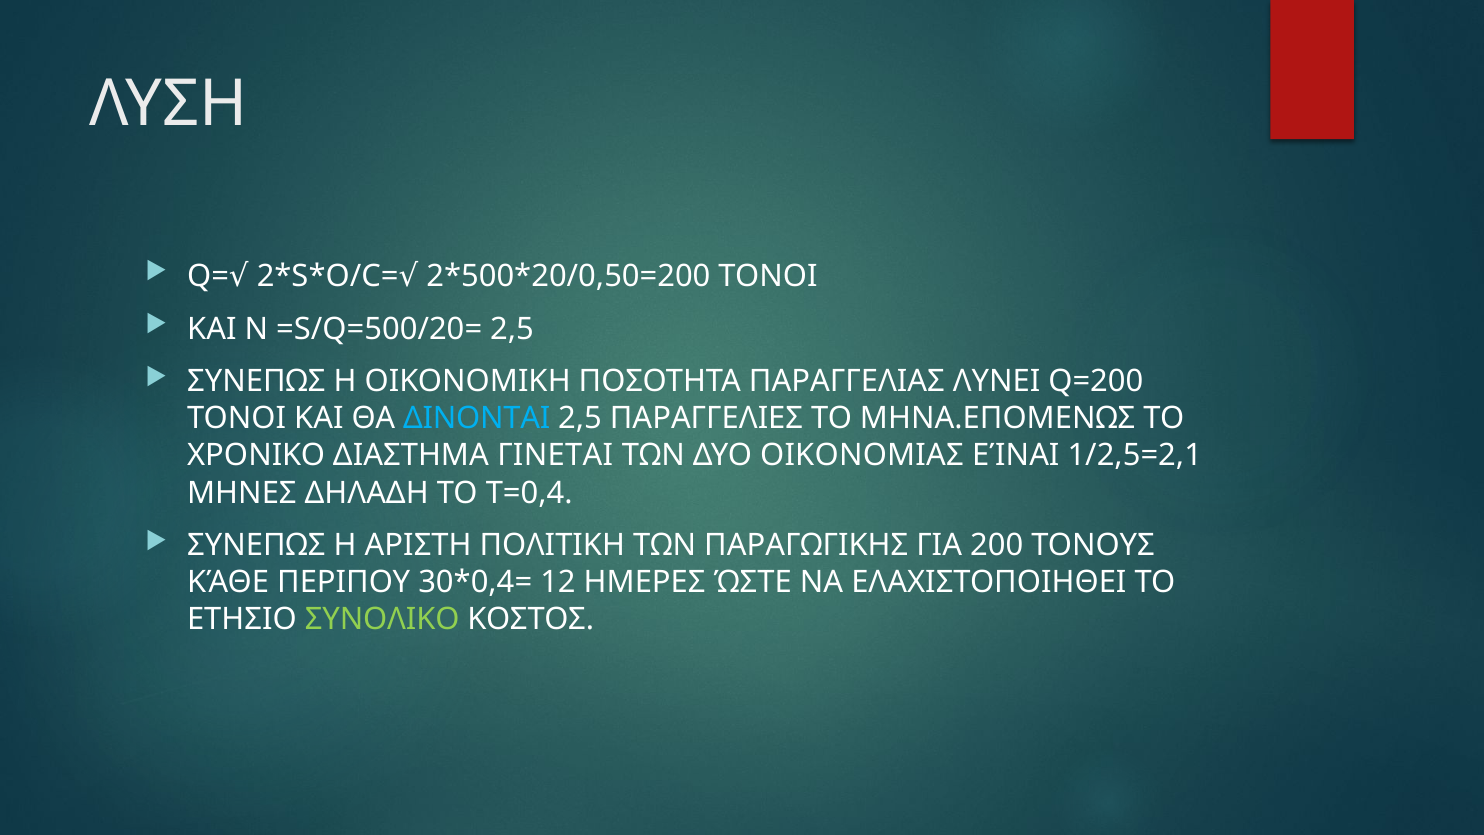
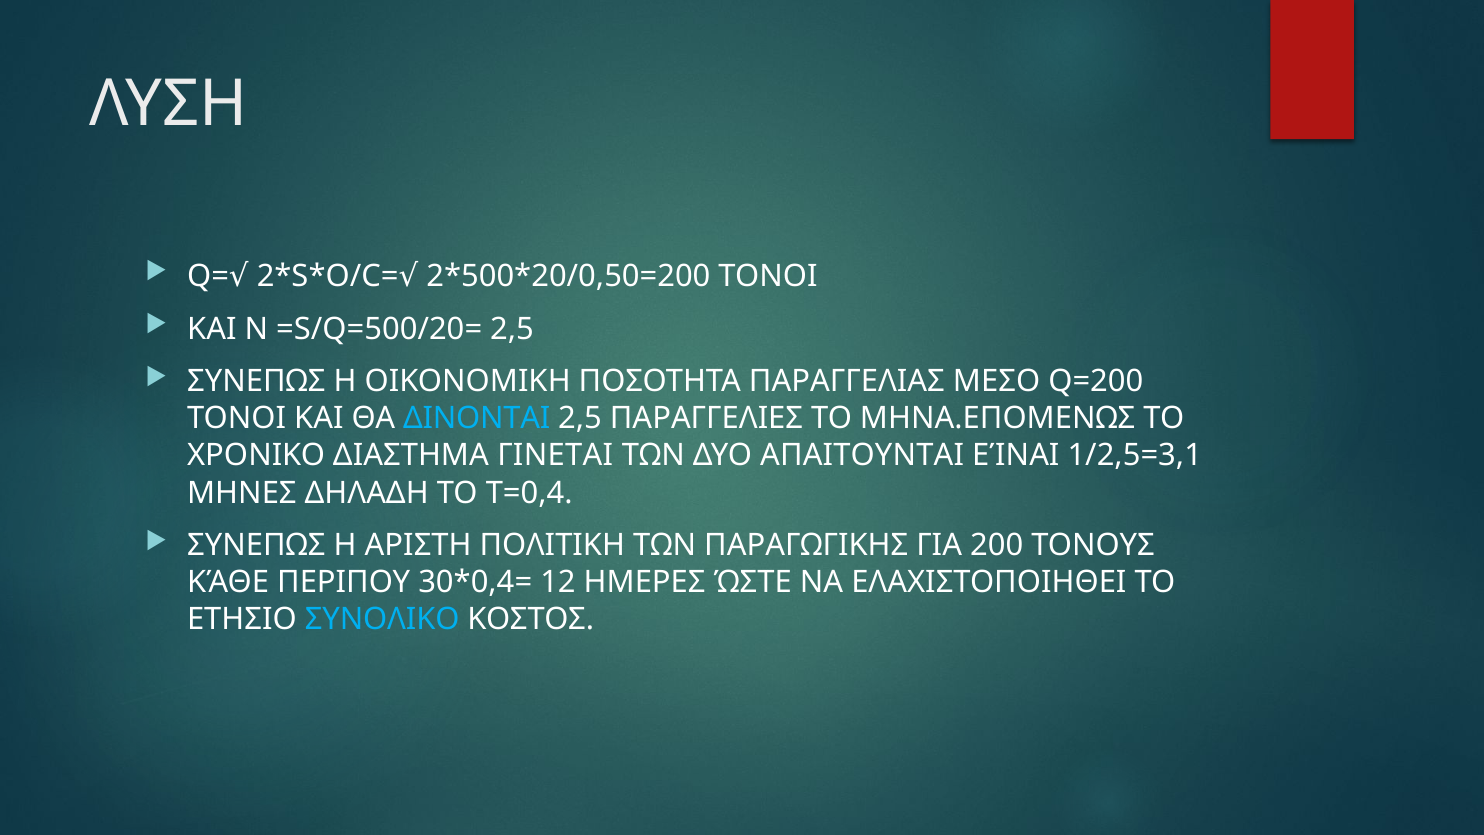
ΛΥΝΕΙ: ΛΥΝΕΙ -> ΜΕΣΟ
ΟΙΚΟΝΟΜΙΑΣ: ΟΙΚΟΝΟΜΙΑΣ -> ΑΠΑΙΤΟΥΝΤΑΙ
1/2,5=2,1: 1/2,5=2,1 -> 1/2,5=3,1
ΣΥΝΟΛΙΚΟ colour: light green -> light blue
